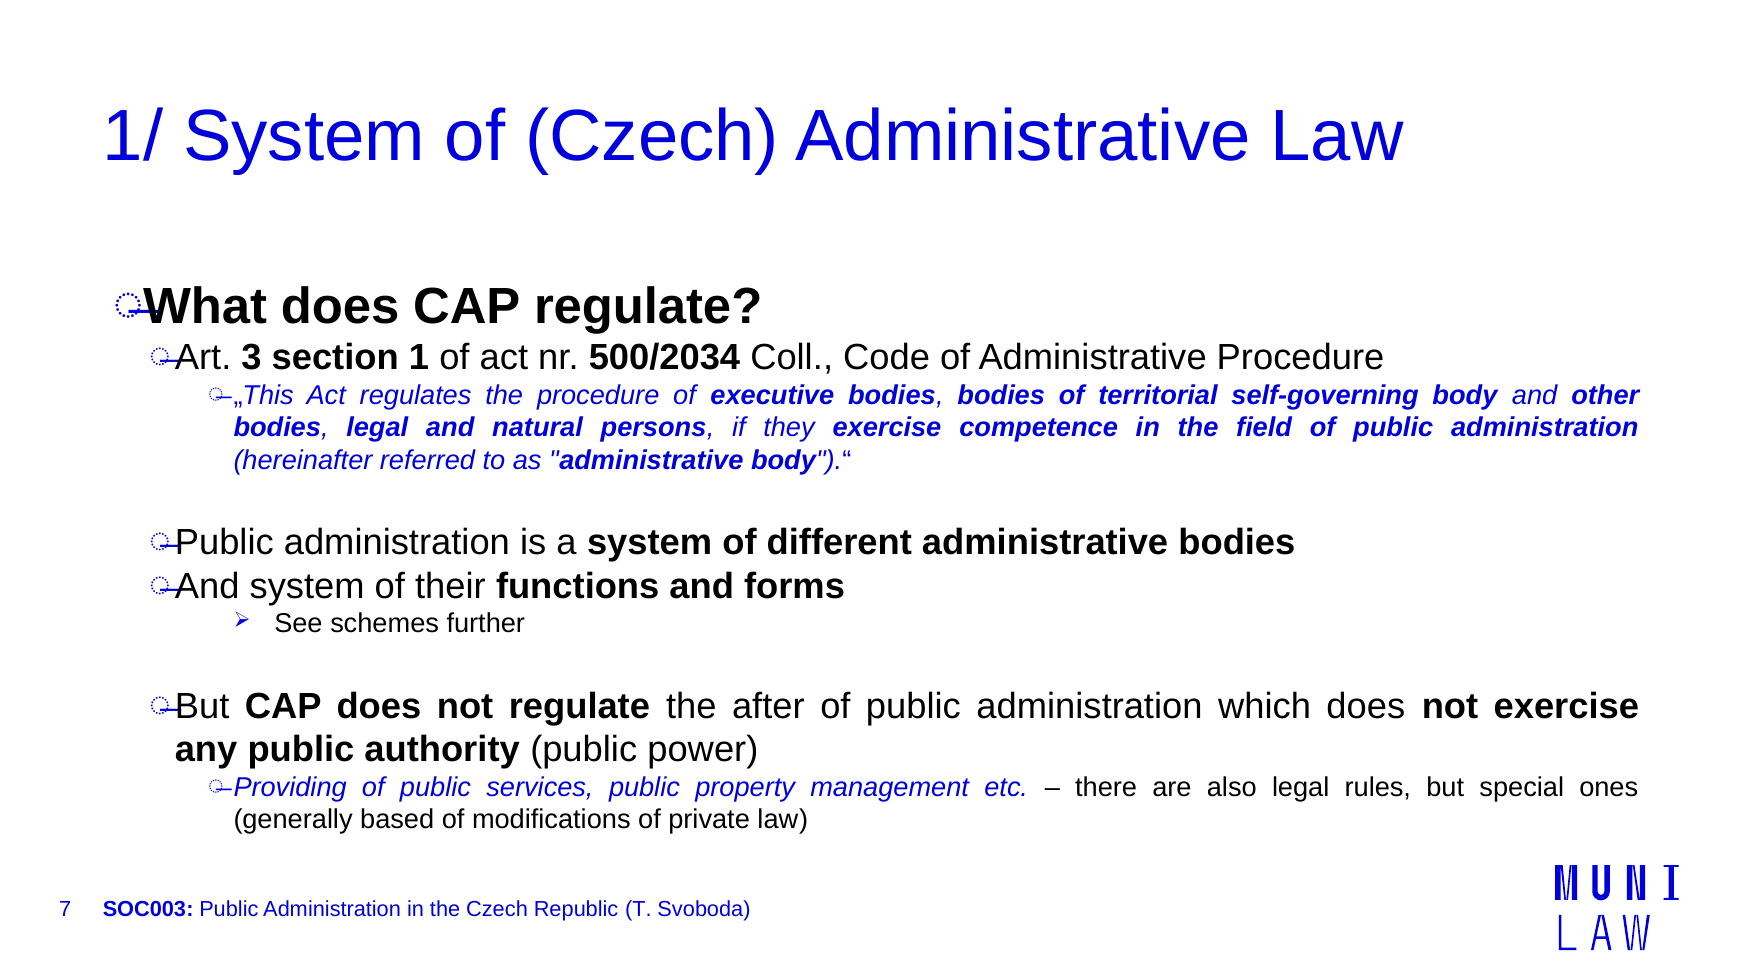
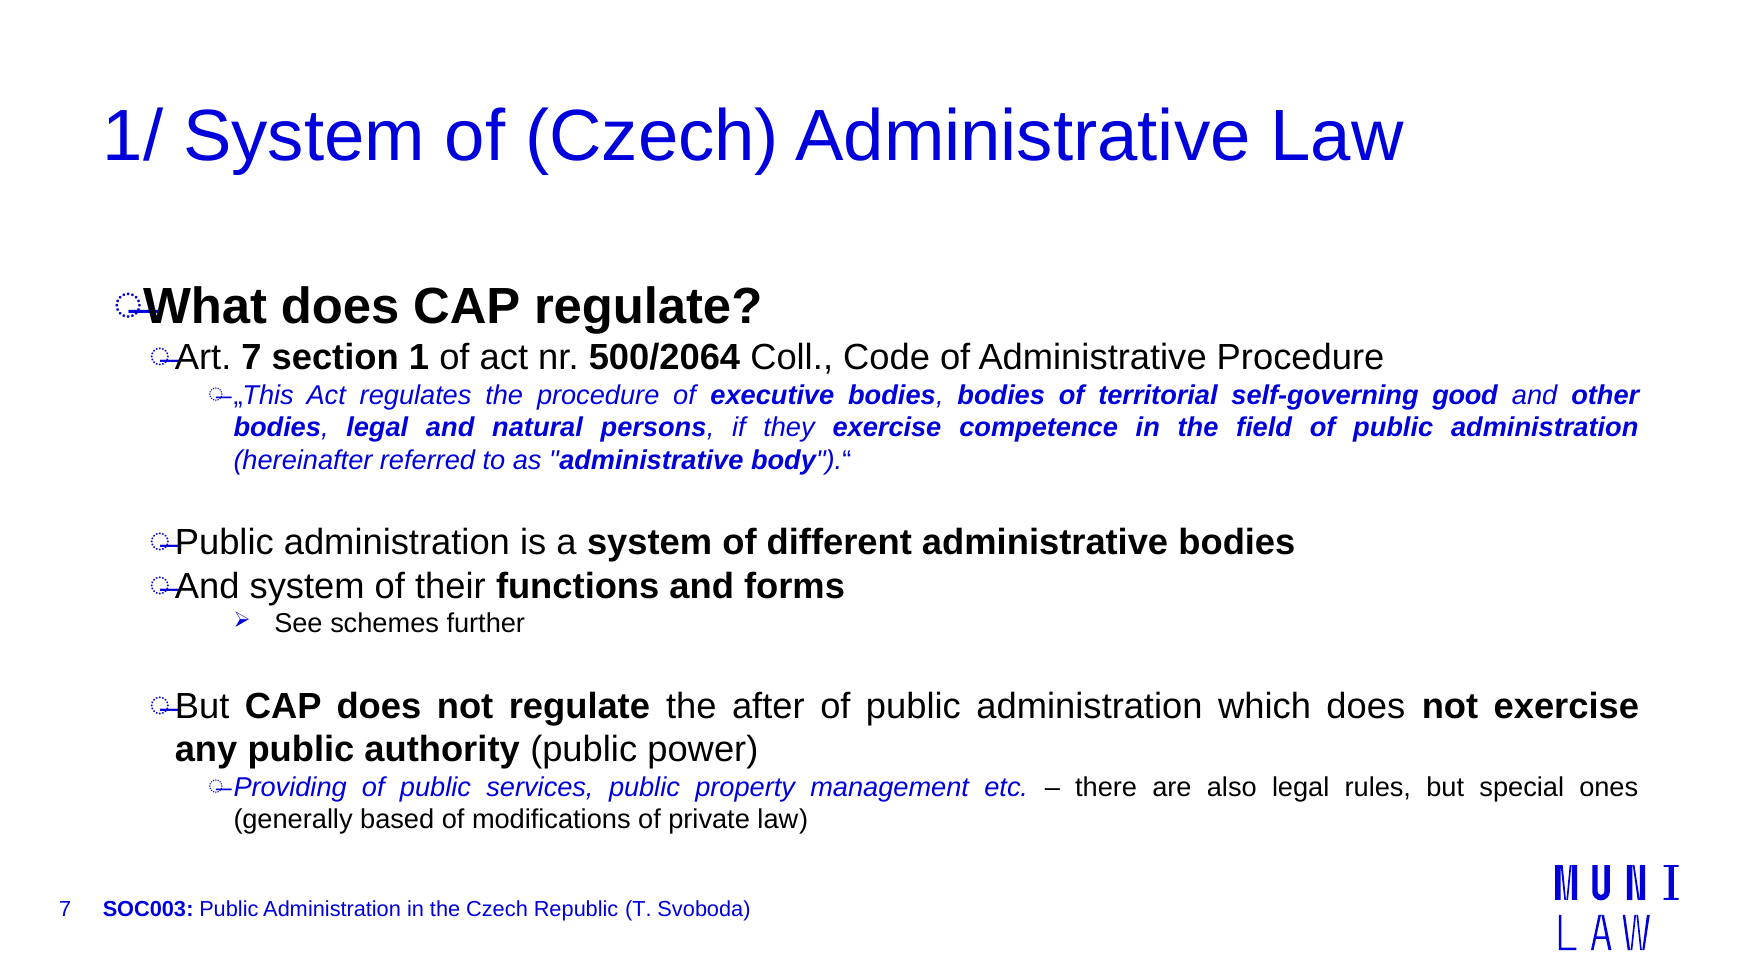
3 at (252, 358): 3 -> 7
500/2034: 500/2034 -> 500/2064
body: body -> good
